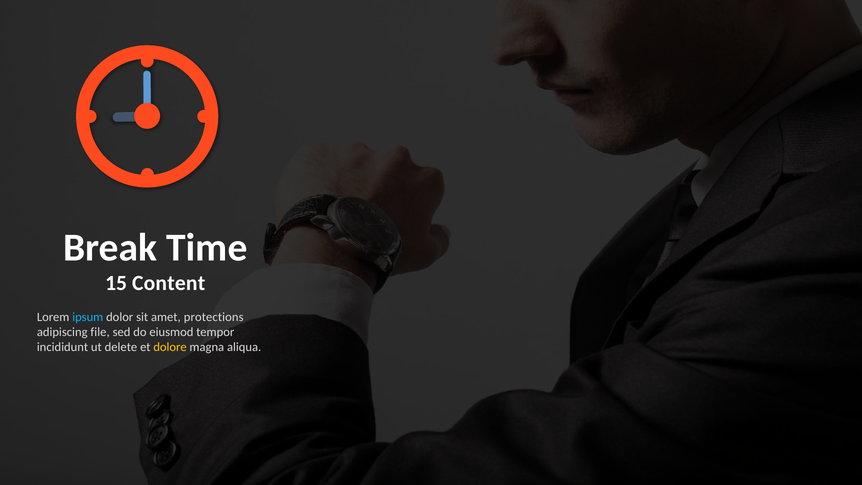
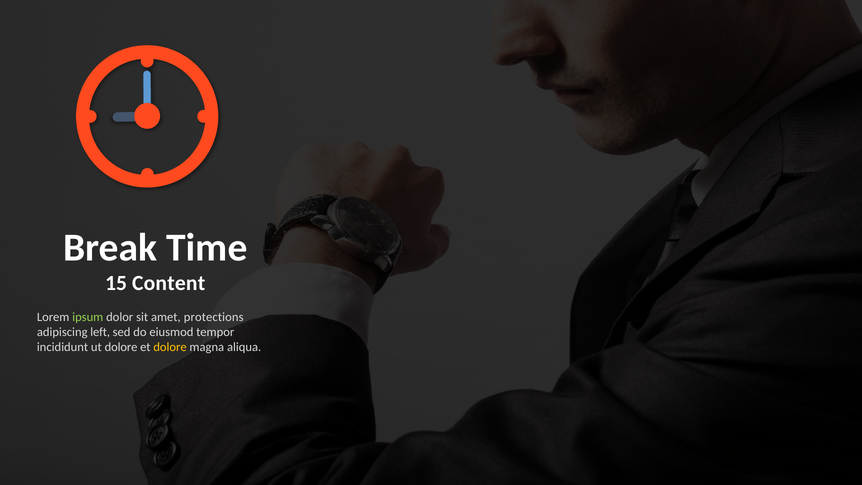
ipsum colour: light blue -> light green
file: file -> left
ut delete: delete -> dolore
